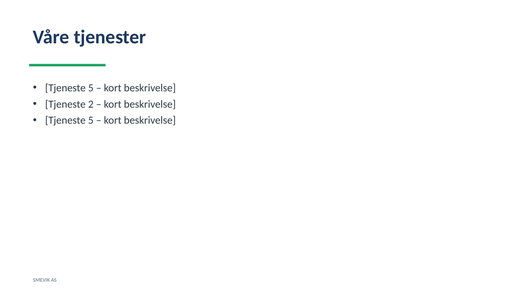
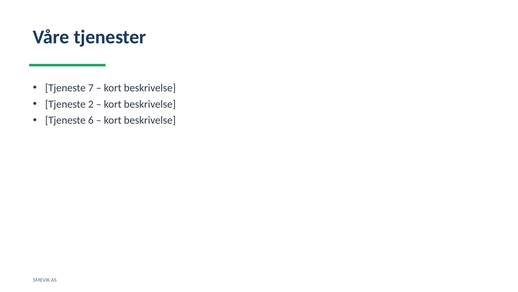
5 at (91, 88): 5 -> 7
5 at (91, 120): 5 -> 6
